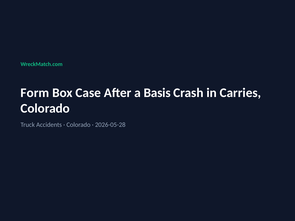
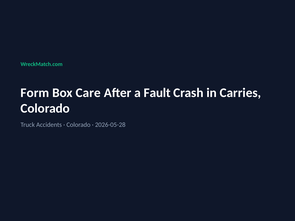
Case: Case -> Care
Basis: Basis -> Fault
